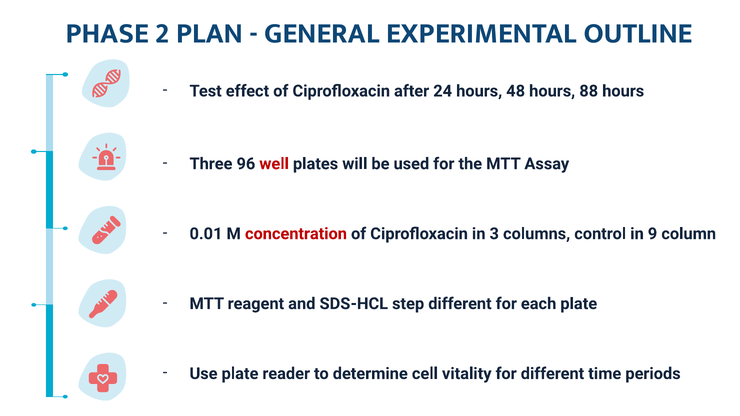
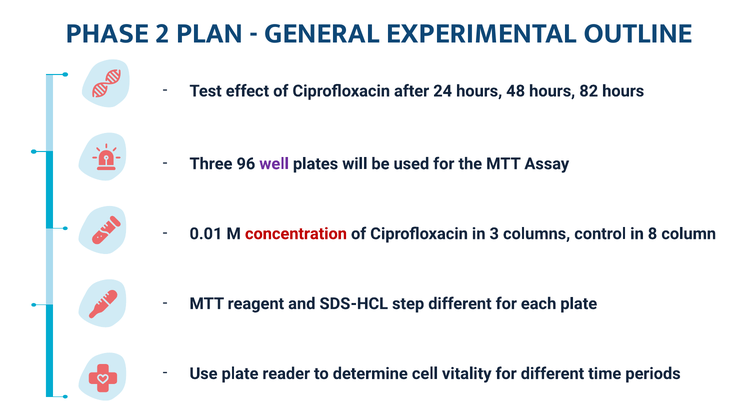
88: 88 -> 82
well colour: red -> purple
9: 9 -> 8
